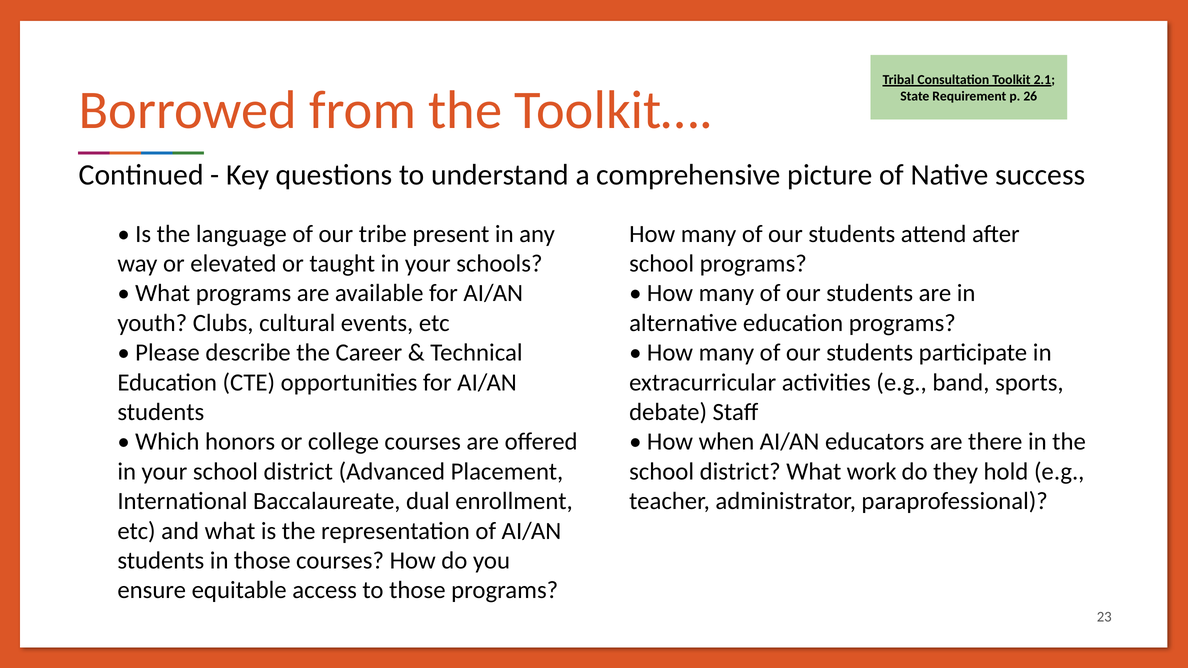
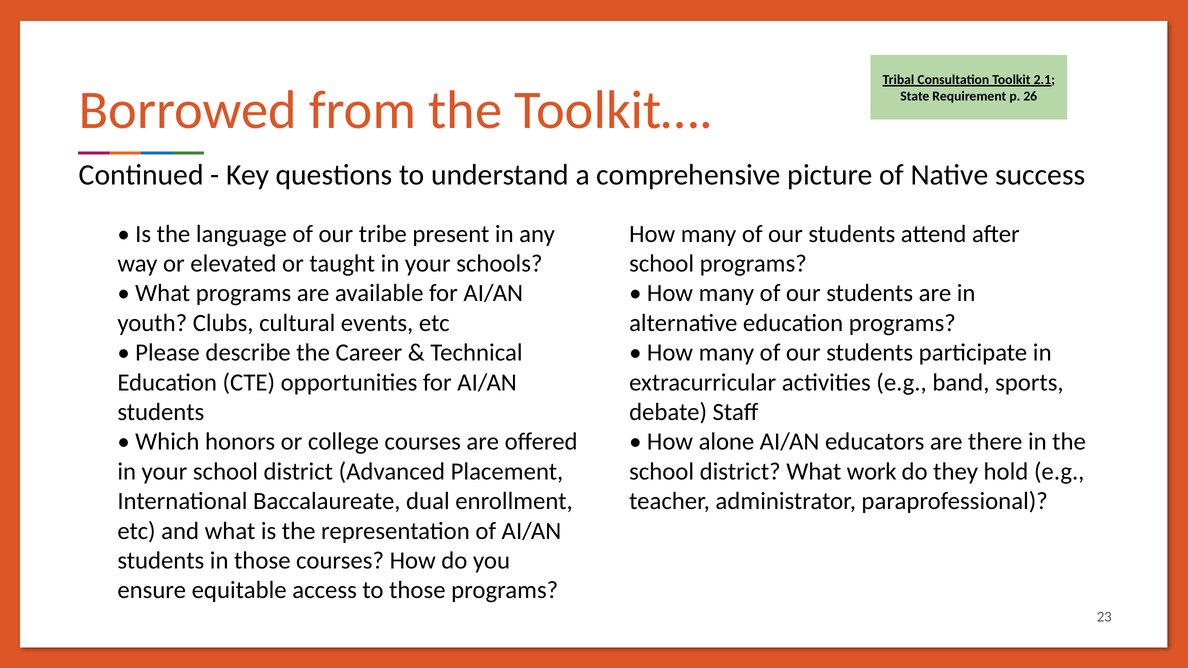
when: when -> alone
